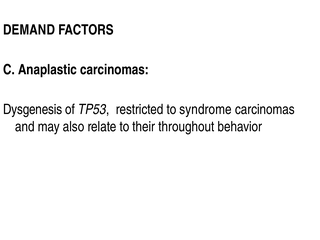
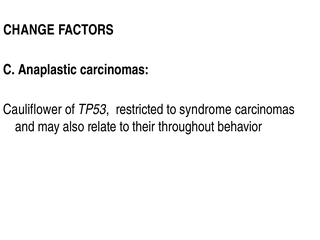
DEMAND: DEMAND -> CHANGE
Dysgenesis: Dysgenesis -> Cauliflower
